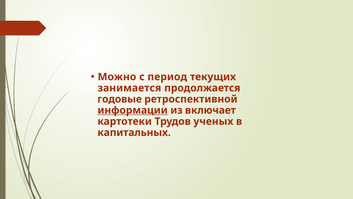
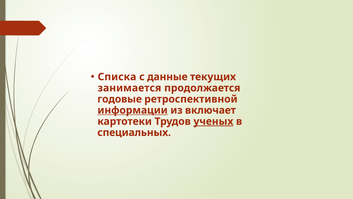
Можно: Можно -> Списка
период: период -> данные
ученых underline: none -> present
капитальных: капитальных -> специальных
